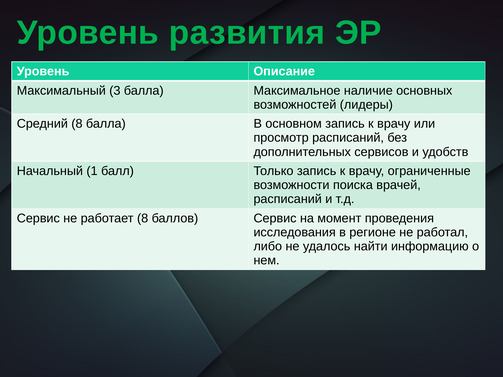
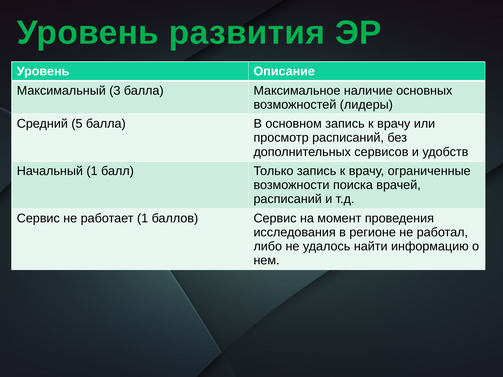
Средний 8: 8 -> 5
работает 8: 8 -> 1
